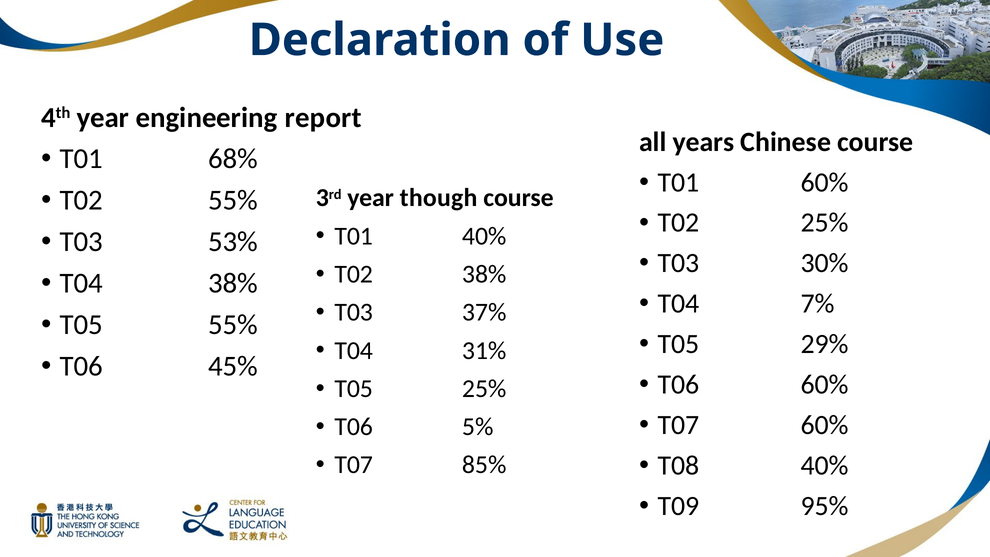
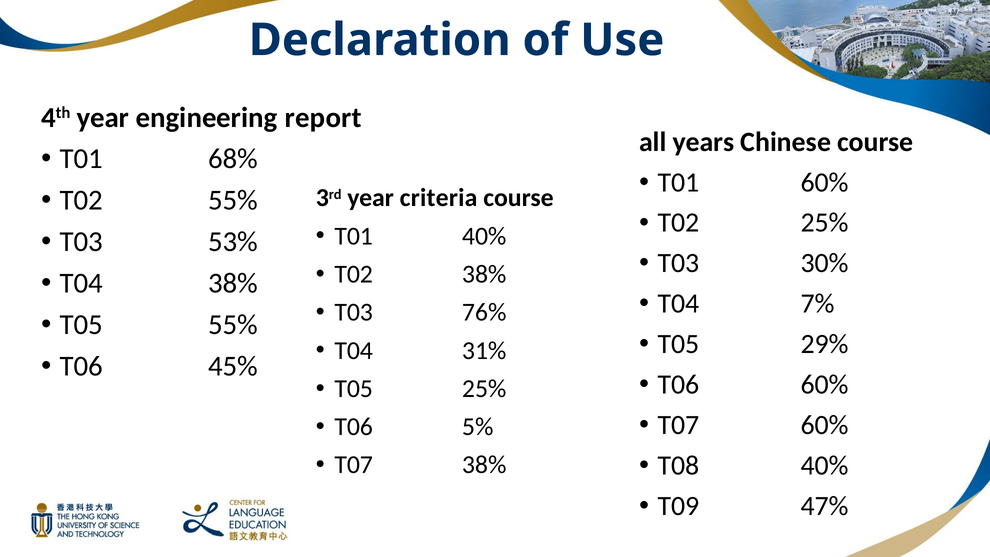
though: though -> criteria
37%: 37% -> 76%
T07 85%: 85% -> 38%
95%: 95% -> 47%
